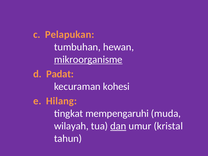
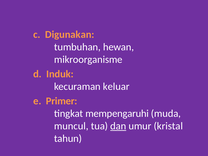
Pelapukan: Pelapukan -> Digunakan
mikroorganisme underline: present -> none
Padat: Padat -> Induk
kohesi: kohesi -> keluar
Hilang: Hilang -> Primer
wilayah: wilayah -> muncul
